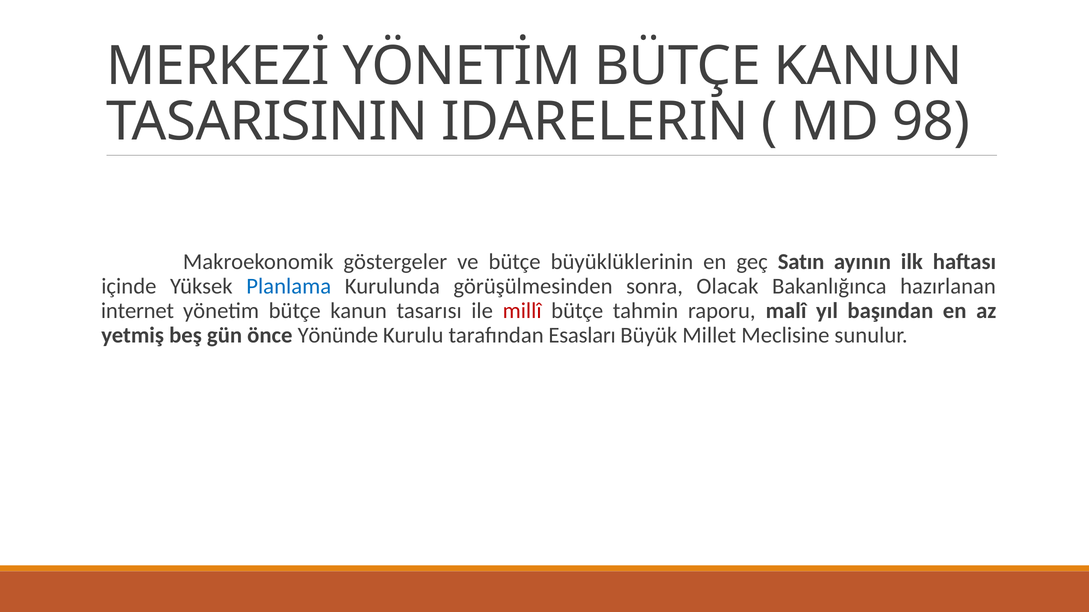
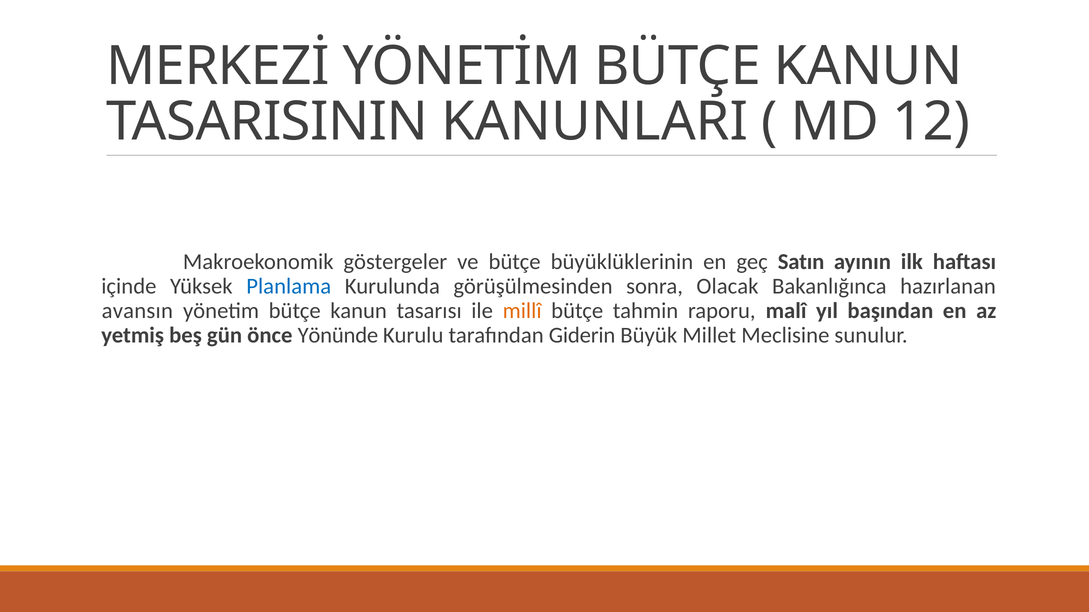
IDARELERIN: IDARELERIN -> KANUNLARI
98: 98 -> 12
internet: internet -> avansın
millî colour: red -> orange
Esasları: Esasları -> Giderin
